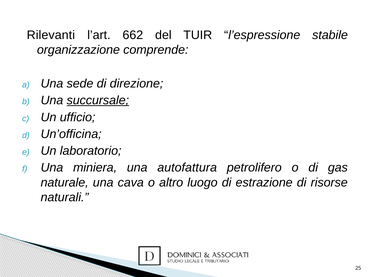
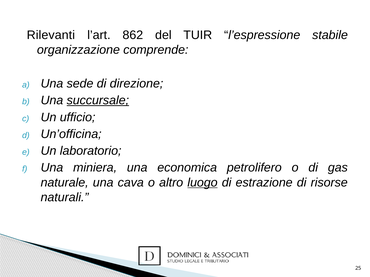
662: 662 -> 862
autofattura: autofattura -> economica
luogo underline: none -> present
